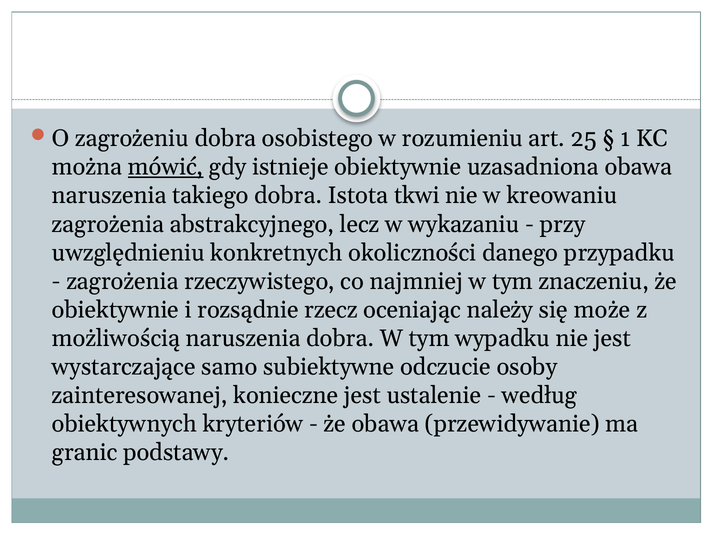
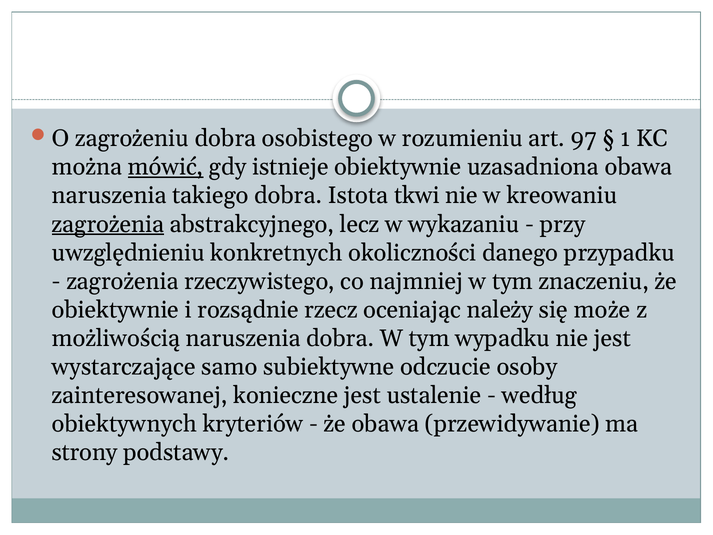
25: 25 -> 97
zagrożenia at (108, 224) underline: none -> present
granic: granic -> strony
